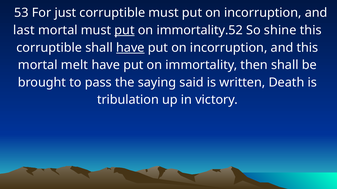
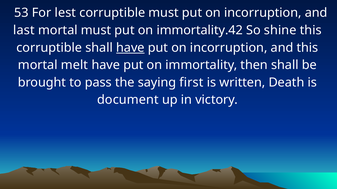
just: just -> lest
put at (124, 30) underline: present -> none
immortality.52: immortality.52 -> immortality.42
said: said -> first
tribulation: tribulation -> document
